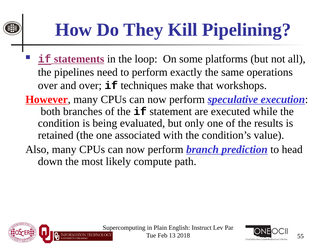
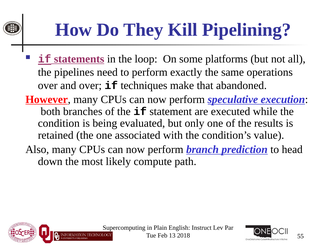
workshops: workshops -> abandoned
